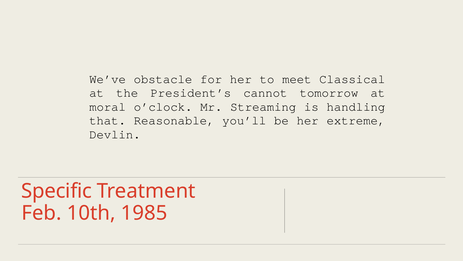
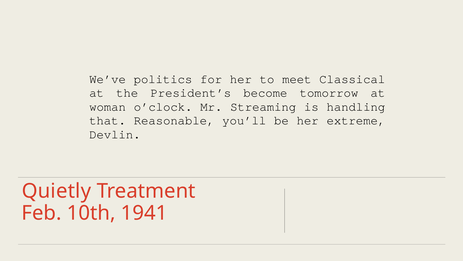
obstacle: obstacle -> politics
cannot: cannot -> become
moral: moral -> woman
Specific: Specific -> Quietly
1985: 1985 -> 1941
